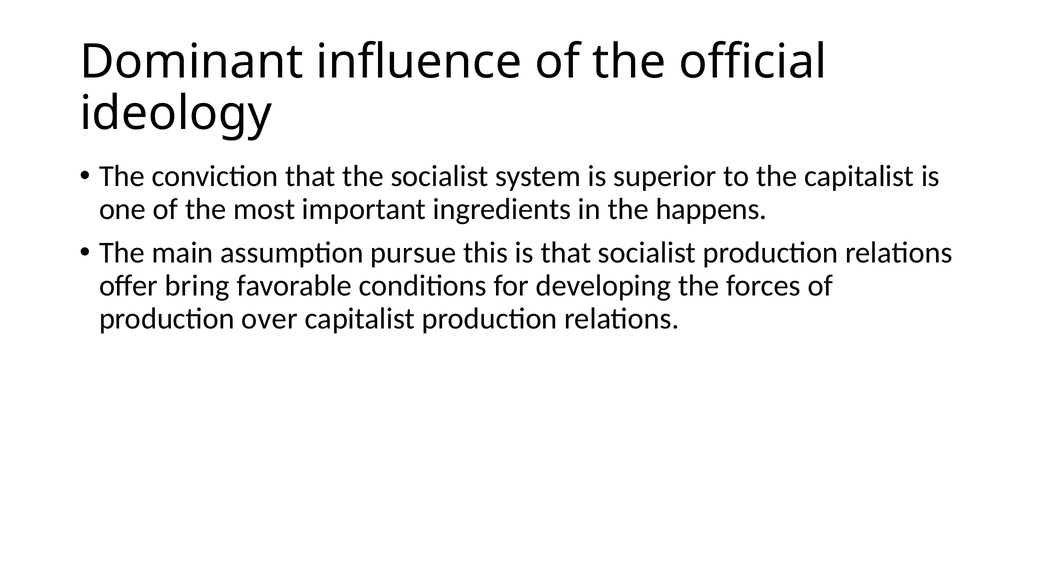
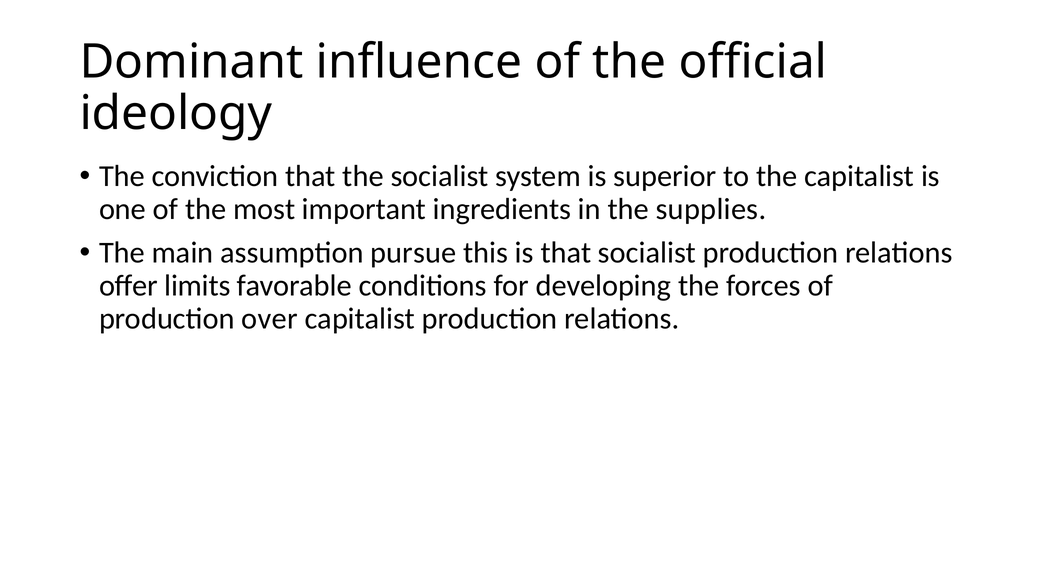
happens: happens -> supplies
bring: bring -> limits
